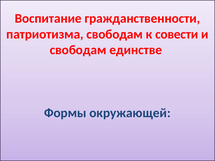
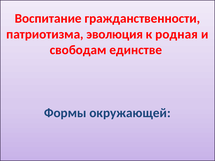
патриотизма свободам: свободам -> эволюция
совести: совести -> родная
